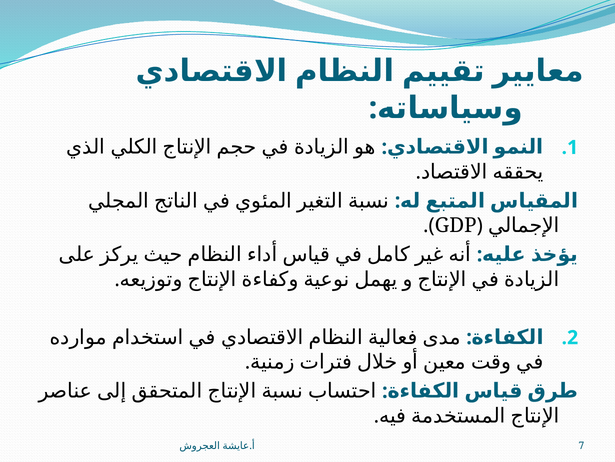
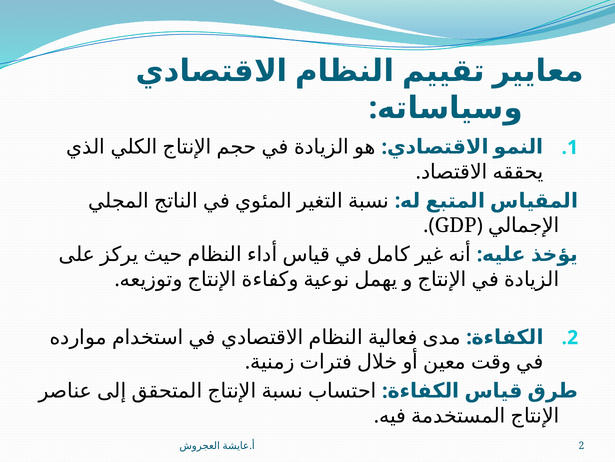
7: 7 -> 2
